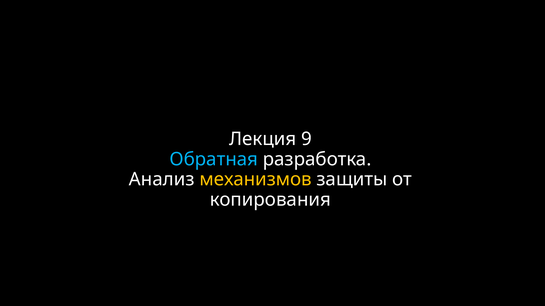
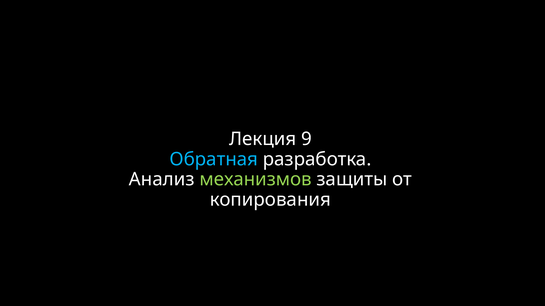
механизмов colour: yellow -> light green
